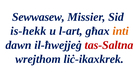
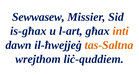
is-hekk: is-hekk -> is-għax
tas-Saltna colour: red -> orange
liċ-ikaxkrek: liċ-ikaxkrek -> liċ-quddiem
